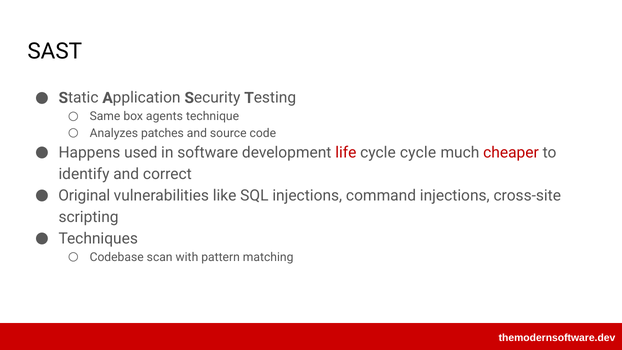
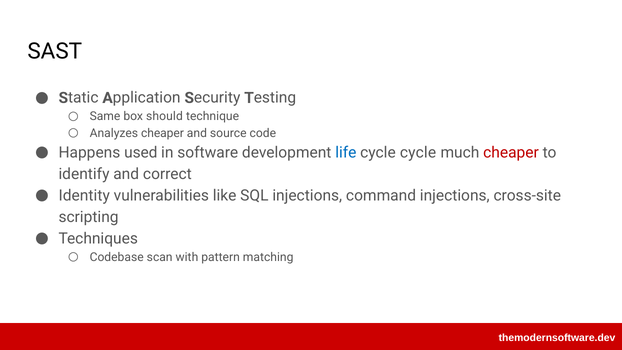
agents: agents -> should
Analyzes patches: patches -> cheaper
life colour: red -> blue
Original: Original -> Identity
